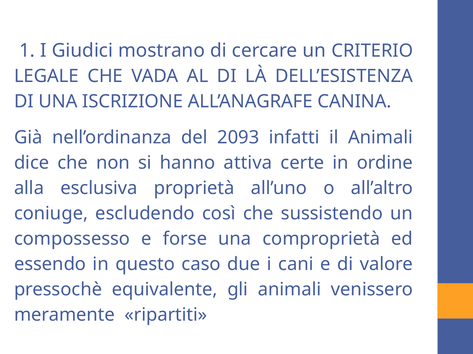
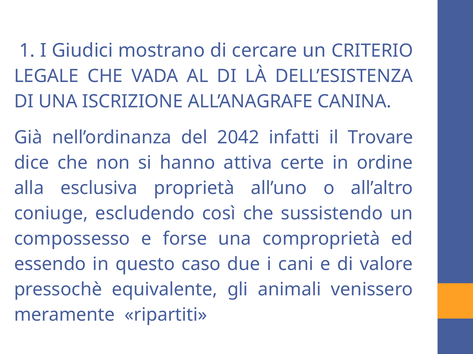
2093: 2093 -> 2042
il Animali: Animali -> Trovare
